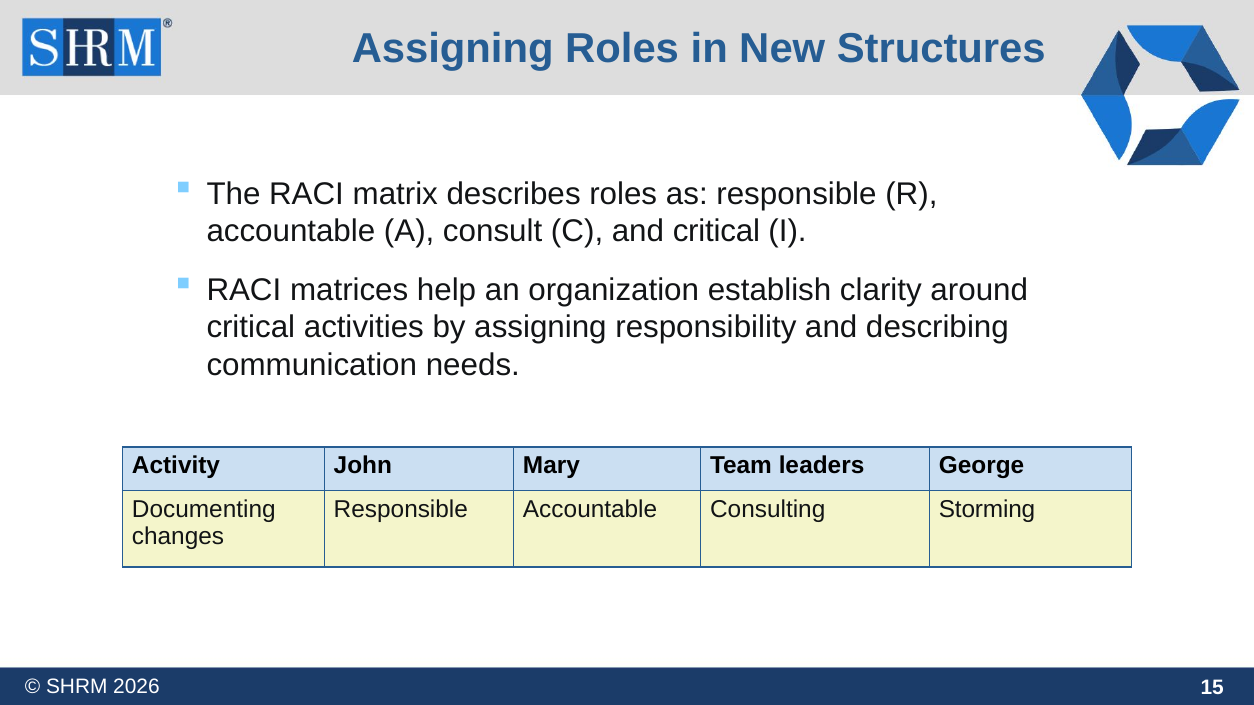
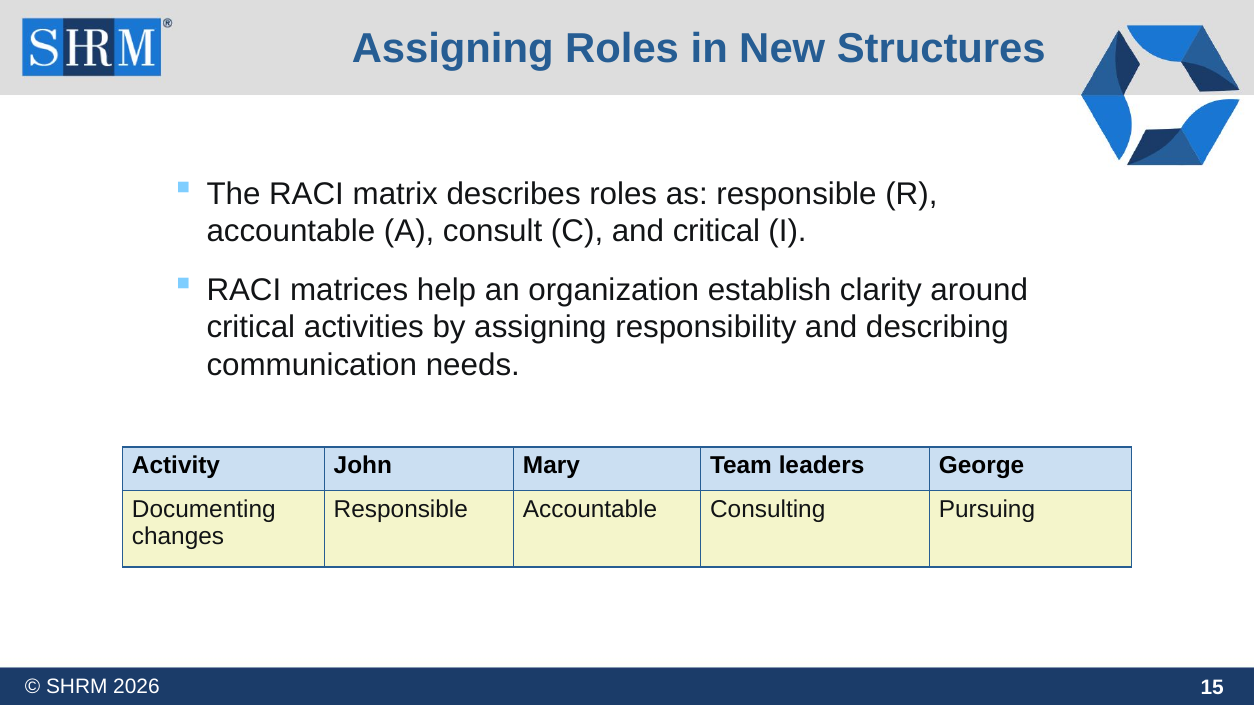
Storming: Storming -> Pursuing
